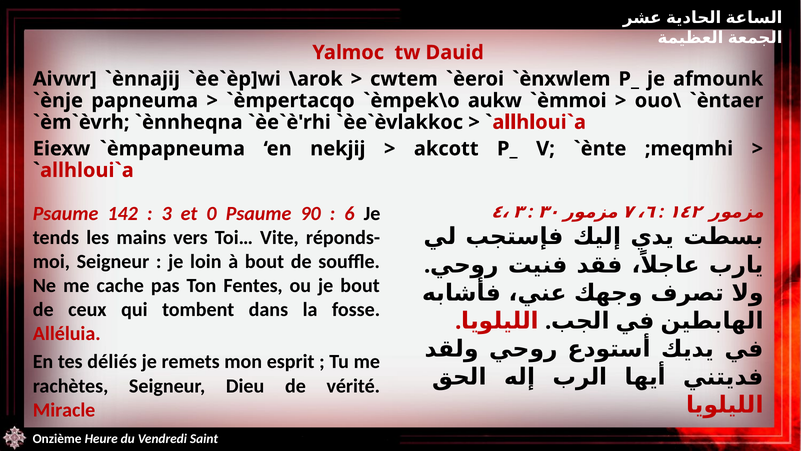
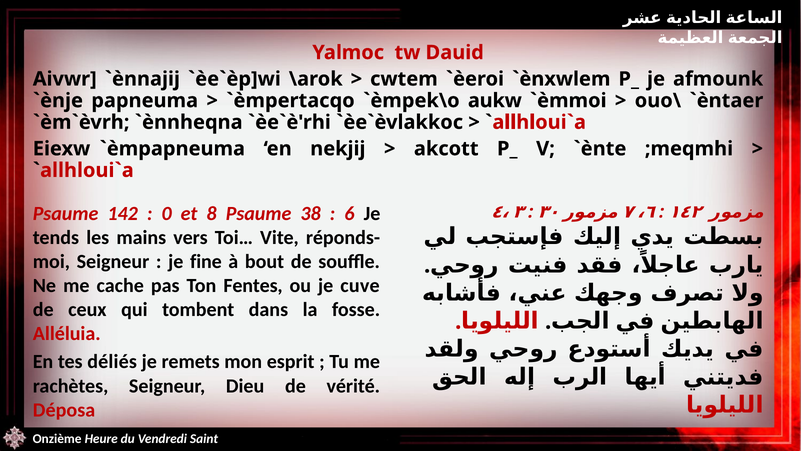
3: 3 -> 0
0: 0 -> 8
90: 90 -> 38
loin: loin -> fine
je bout: bout -> cuve
Miracle: Miracle -> Déposa
